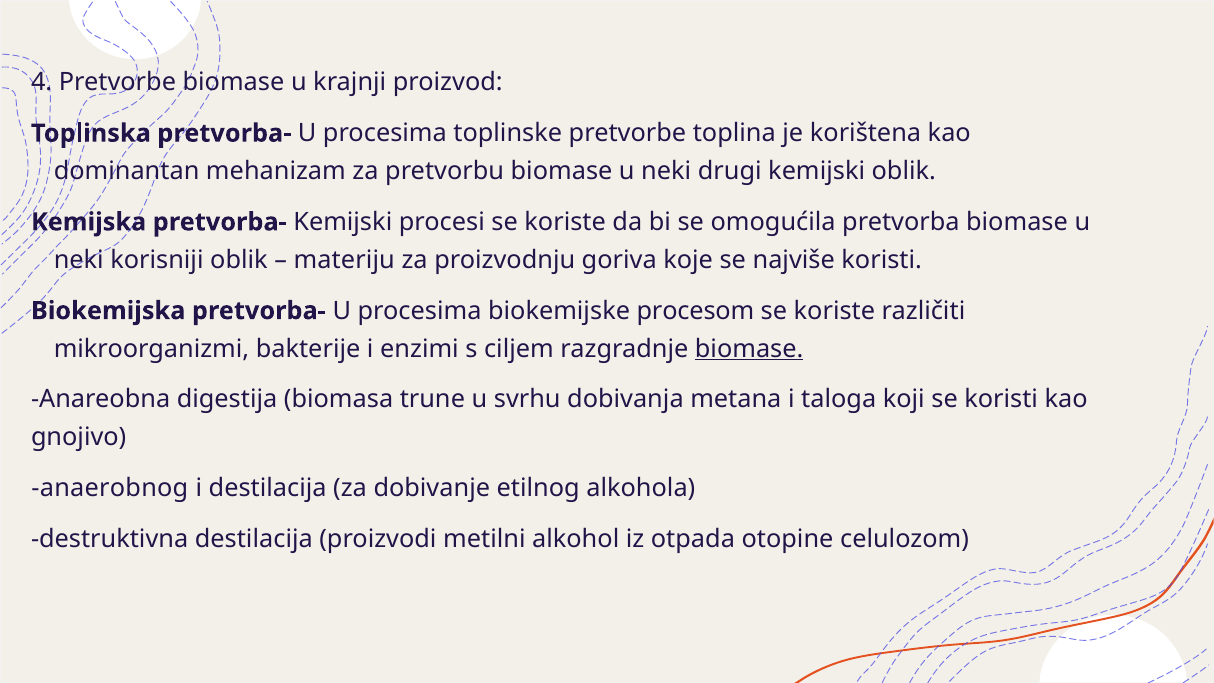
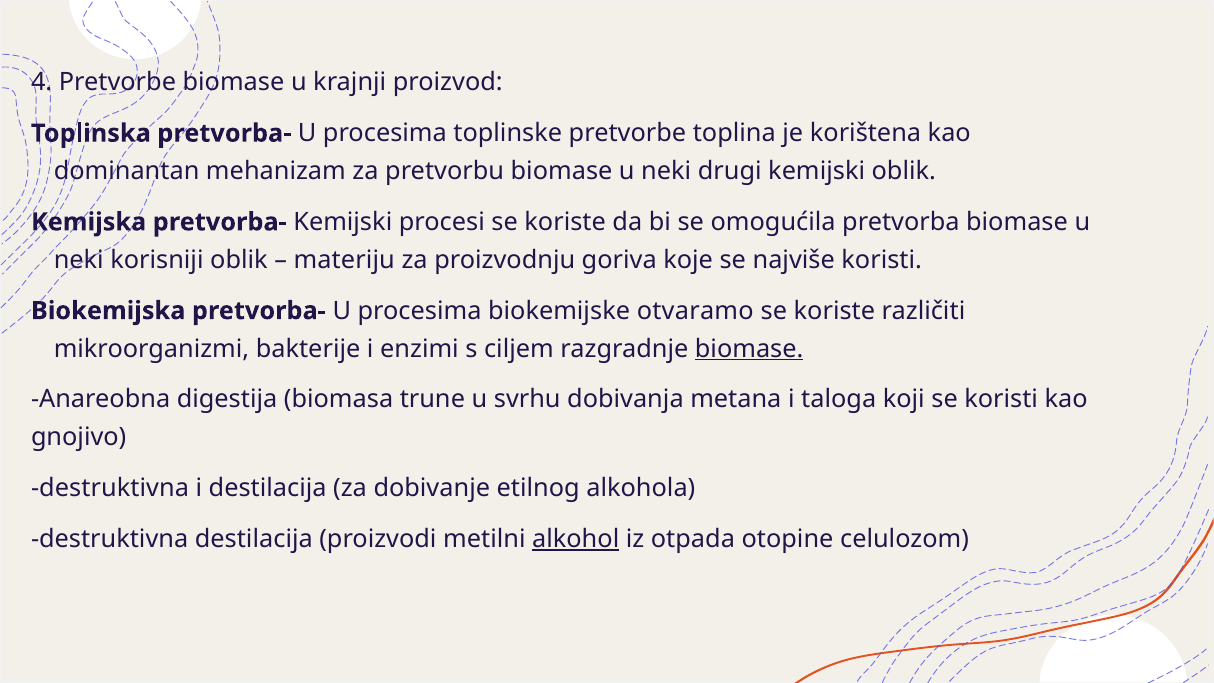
procesom: procesom -> otvaramo
anaerobnog at (110, 488): anaerobnog -> destruktivna
alkohol underline: none -> present
